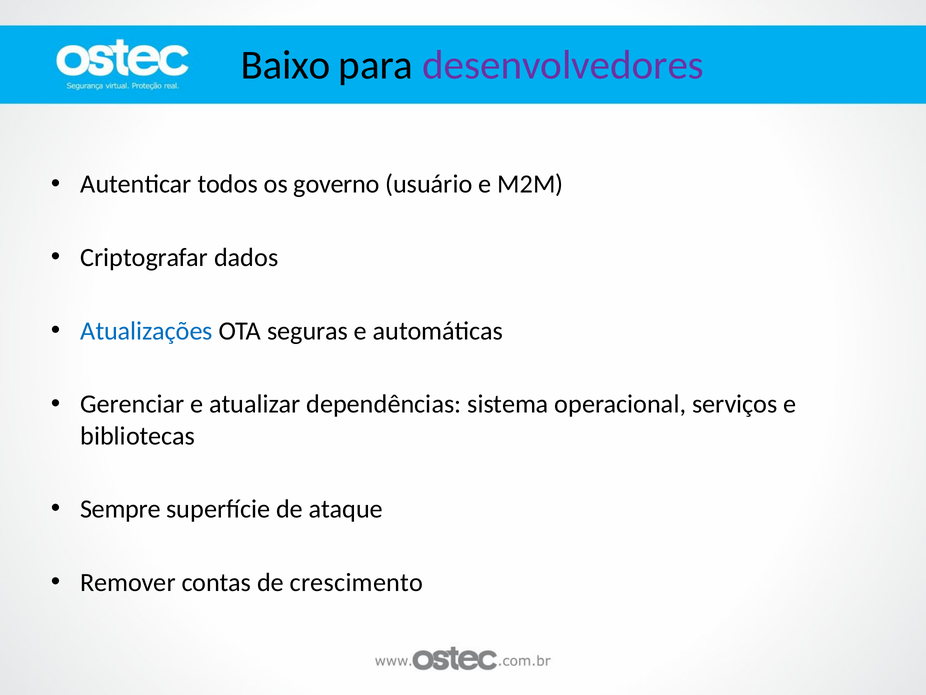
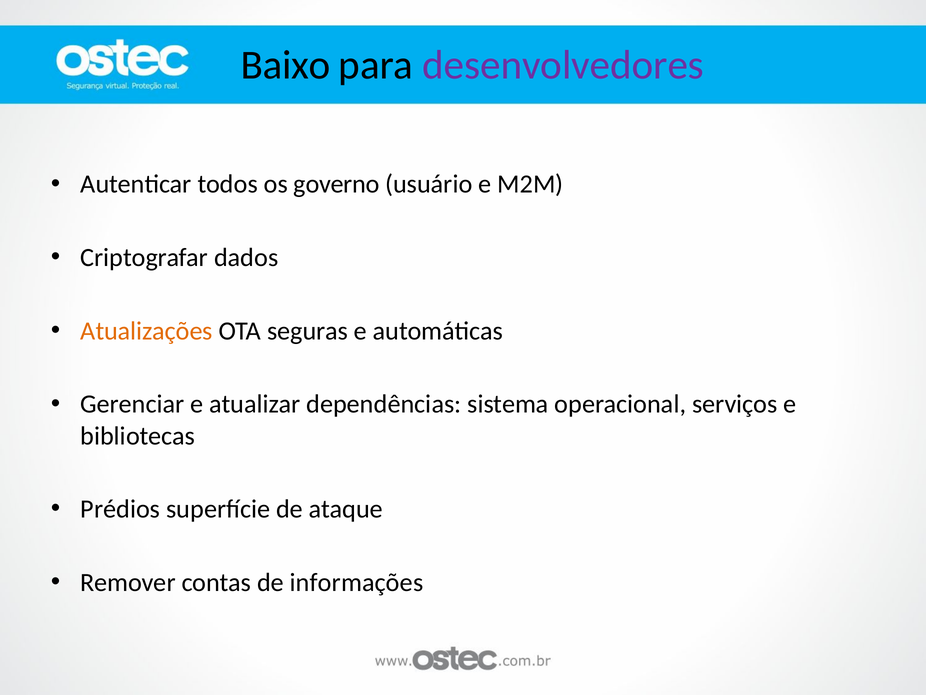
Atualizações colour: blue -> orange
Sempre: Sempre -> Prédios
crescimento: crescimento -> informações
